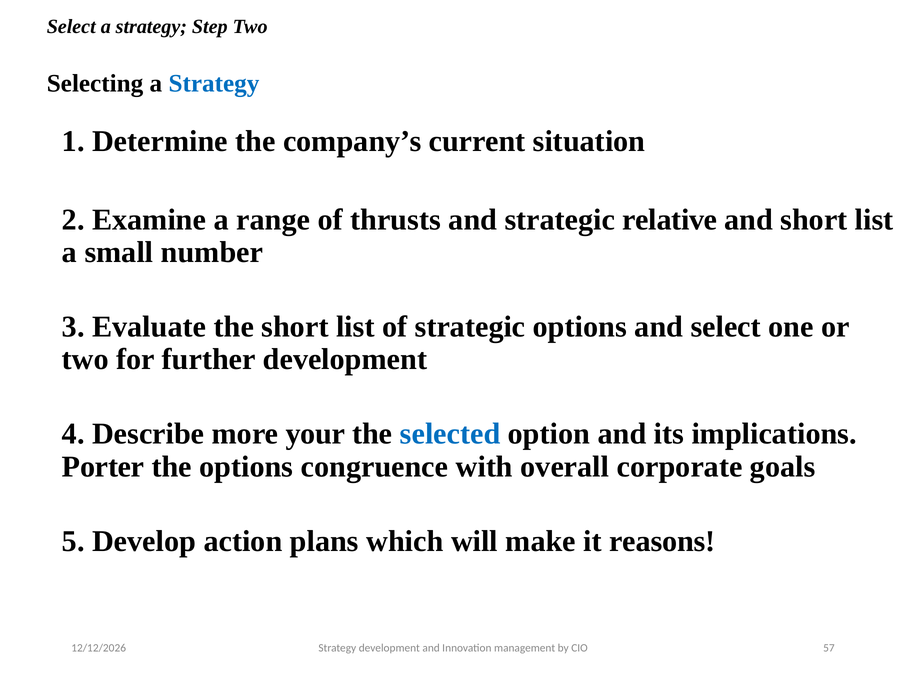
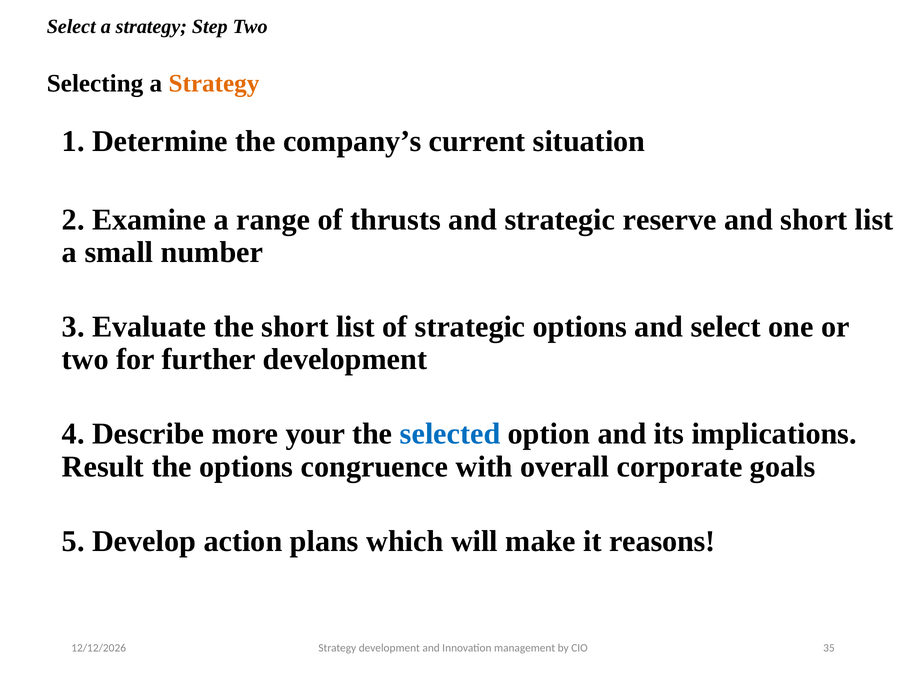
Strategy at (214, 84) colour: blue -> orange
relative: relative -> reserve
Porter: Porter -> Result
57: 57 -> 35
